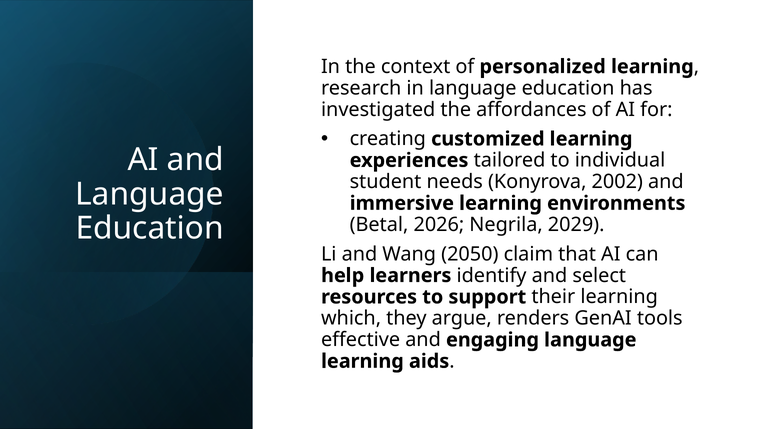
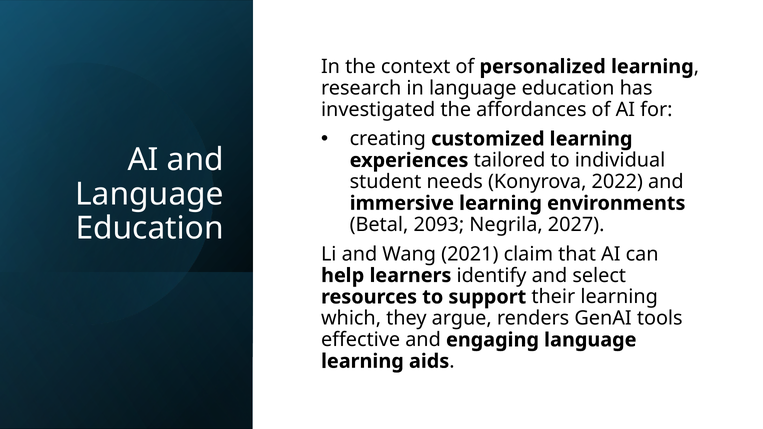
2002: 2002 -> 2022
2026: 2026 -> 2093
2029: 2029 -> 2027
2050: 2050 -> 2021
